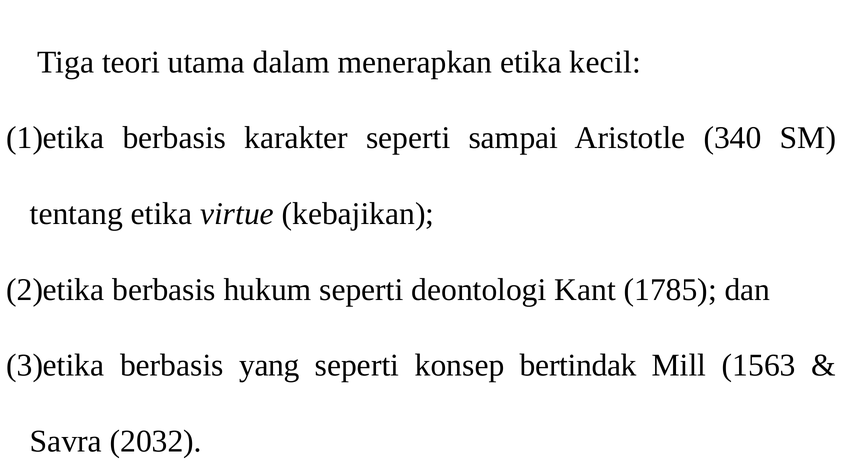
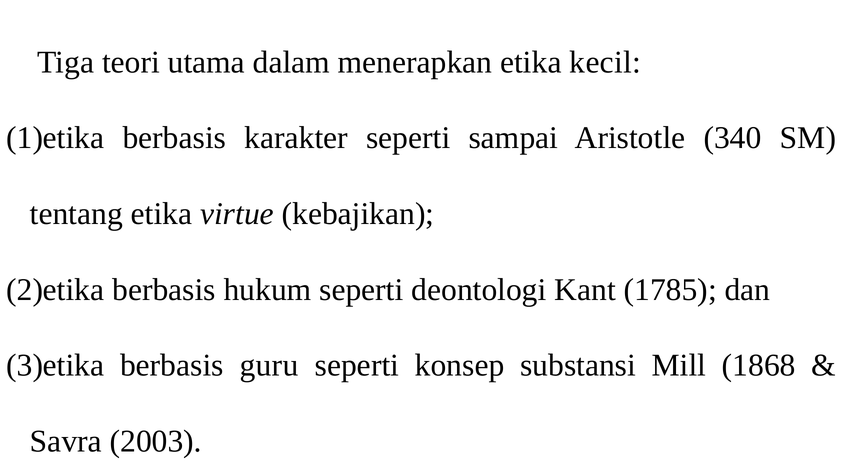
yang: yang -> guru
bertindak: bertindak -> substansi
1563: 1563 -> 1868
2032: 2032 -> 2003
